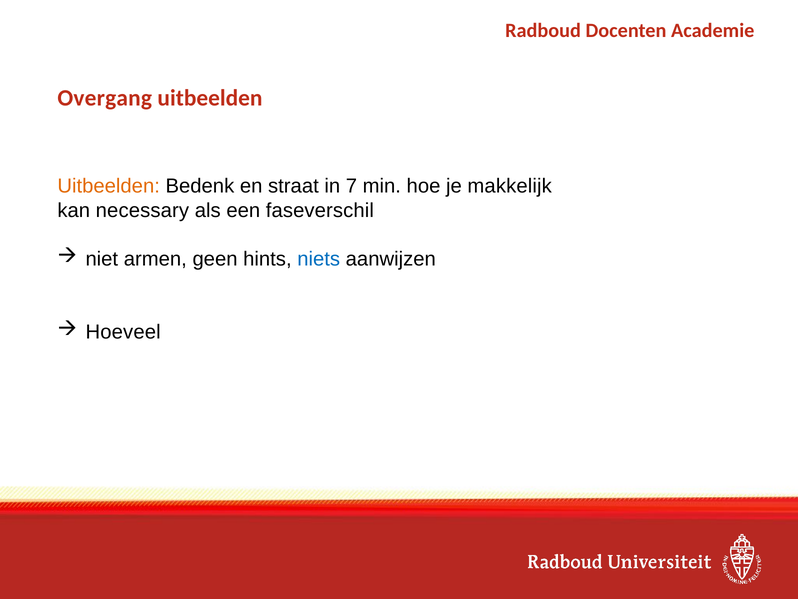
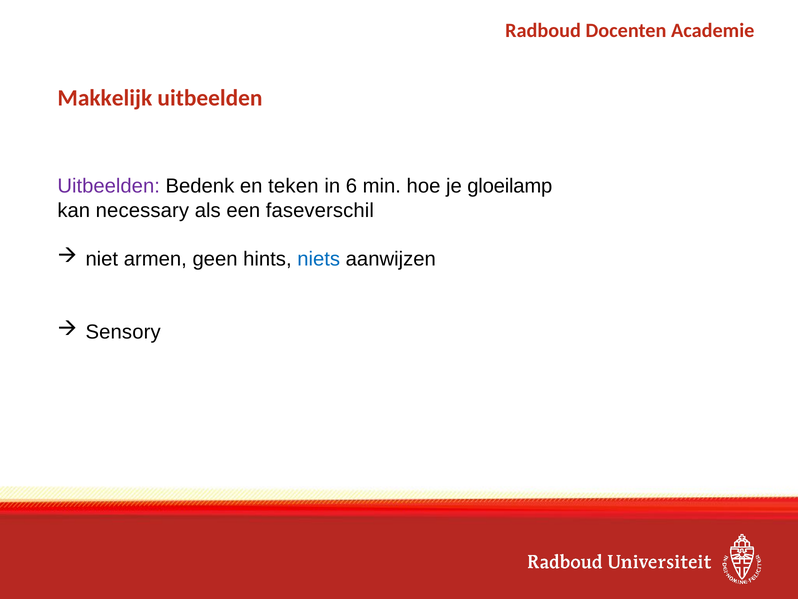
Overgang: Overgang -> Makkelijk
Uitbeelden at (109, 186) colour: orange -> purple
straat: straat -> teken
7: 7 -> 6
makkelijk: makkelijk -> gloeilamp
Hoeveel: Hoeveel -> Sensory
